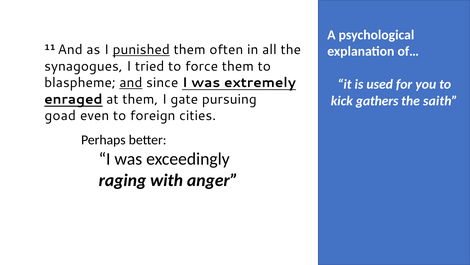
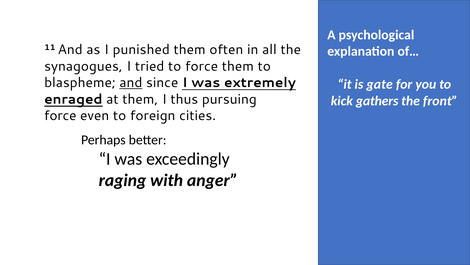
punished underline: present -> none
used: used -> gate
gate: gate -> thus
saith: saith -> front
goad at (60, 115): goad -> force
